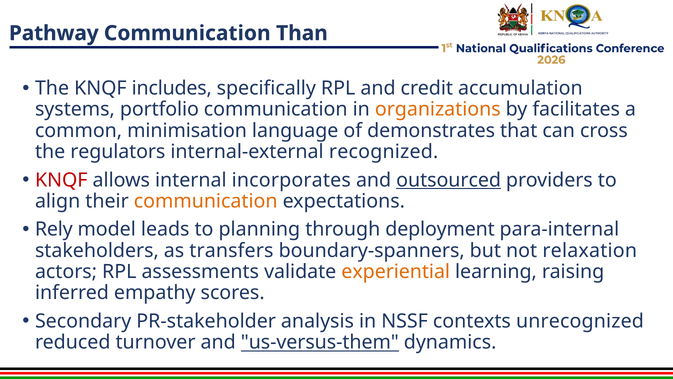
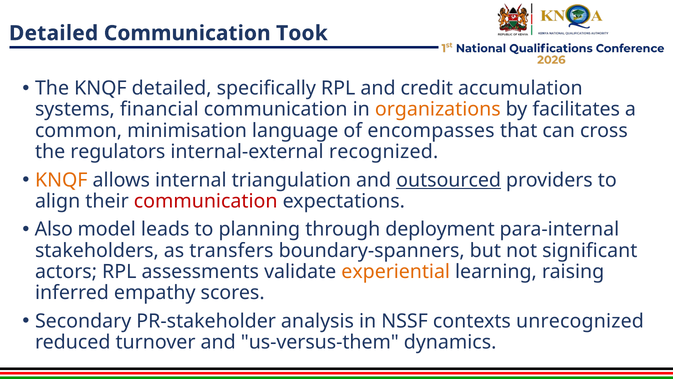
Pathway at (54, 33): Pathway -> Detailed
Than: Than -> Took
KNQF includes: includes -> detailed
portfolio: portfolio -> financial
demonstrates: demonstrates -> encompasses
KNQF at (61, 180) colour: red -> orange
incorporates: incorporates -> triangulation
communication at (206, 201) colour: orange -> red
Rely: Rely -> Also
relaxation: relaxation -> significant
us-versus-them underline: present -> none
